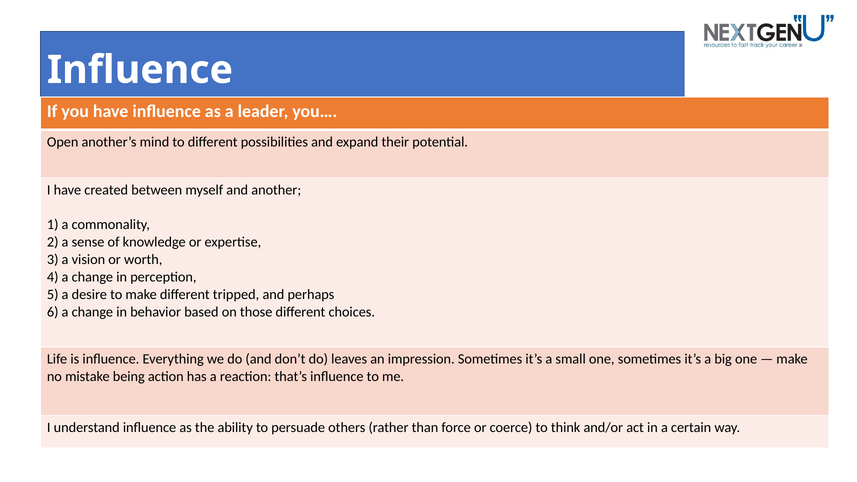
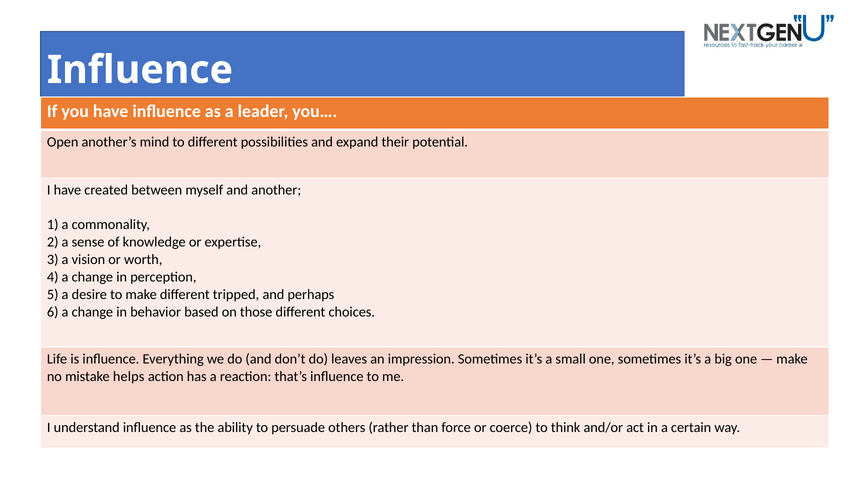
being: being -> helps
